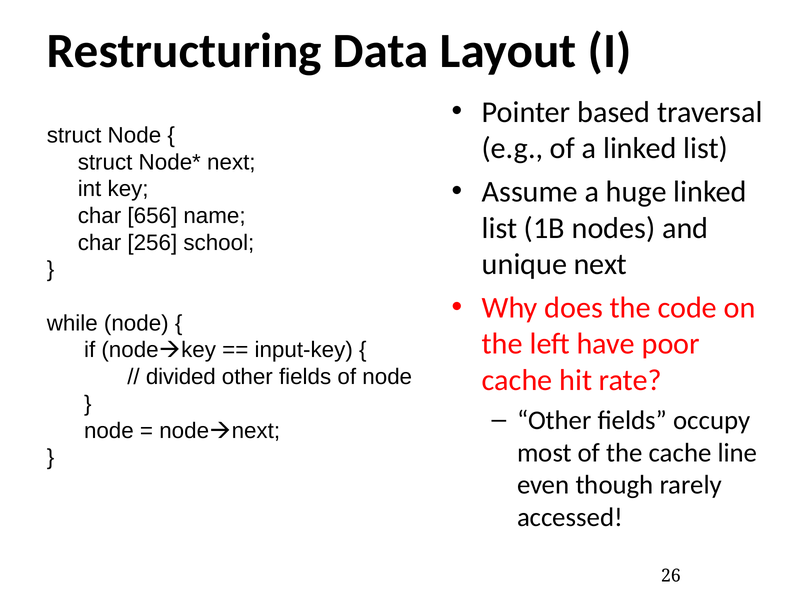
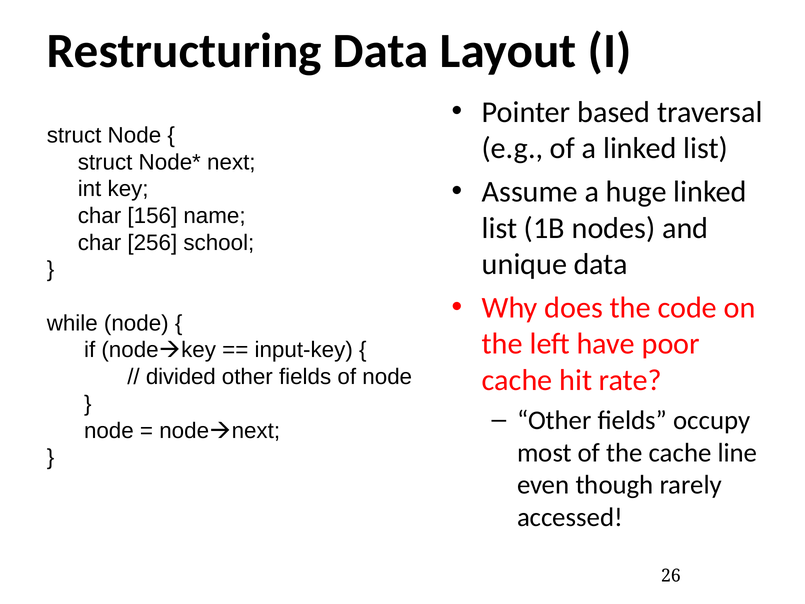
656: 656 -> 156
unique next: next -> data
